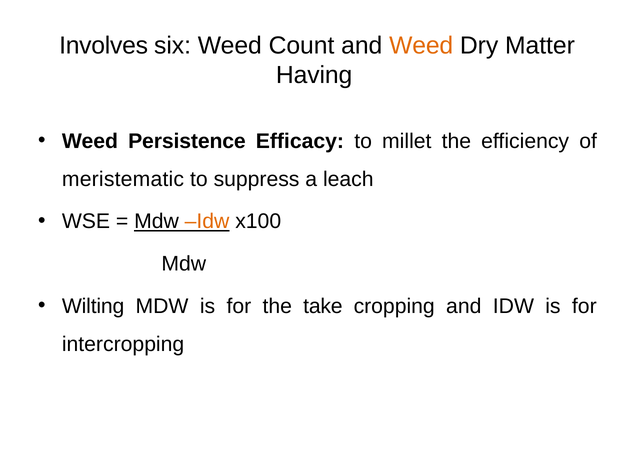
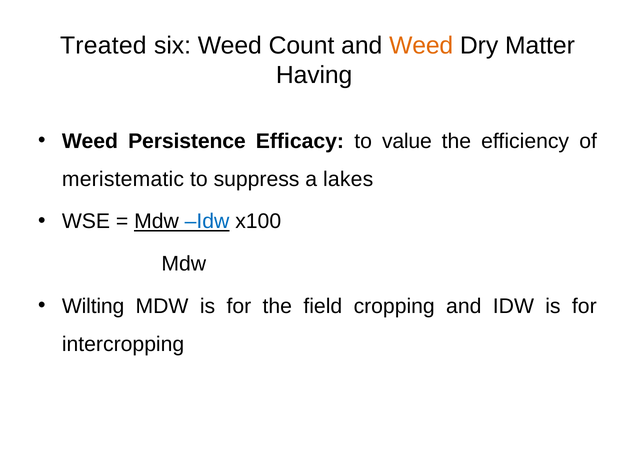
Involves: Involves -> Treated
millet: millet -> value
leach: leach -> lakes
Idw at (207, 222) colour: orange -> blue
take: take -> field
